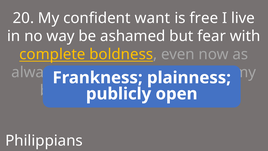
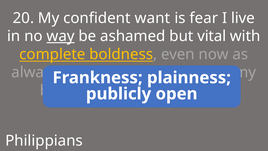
free: free -> fear
way underline: none -> present
fear: fear -> vital
